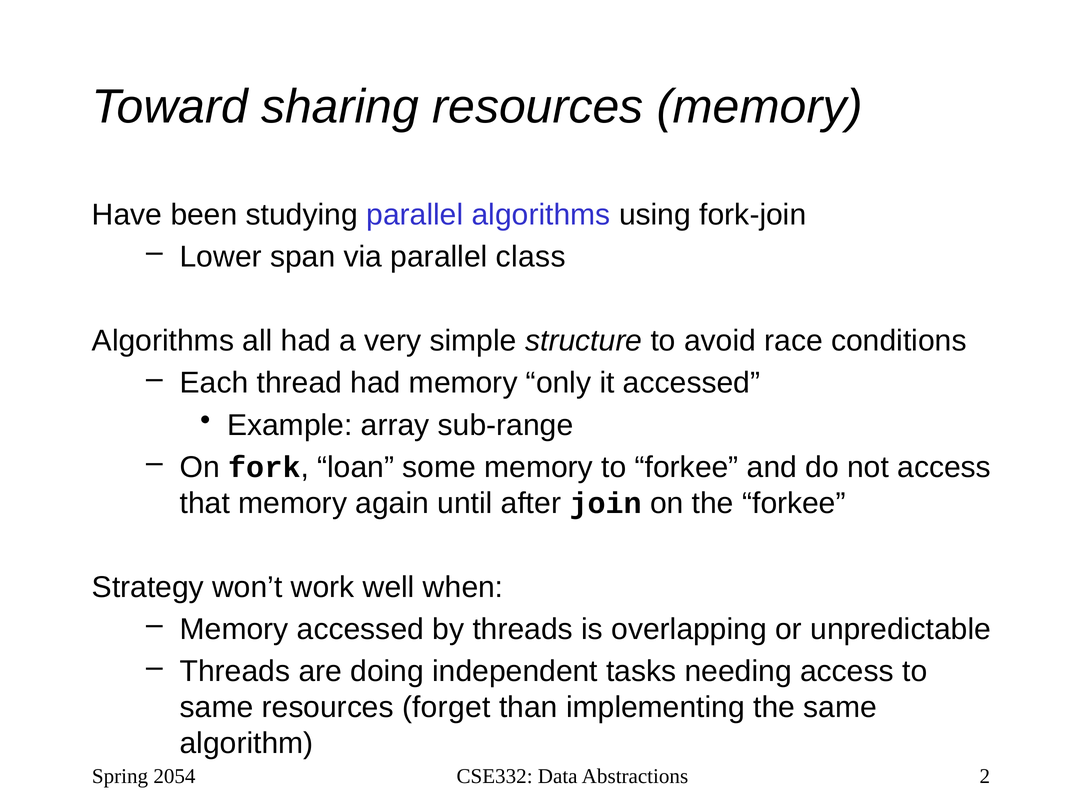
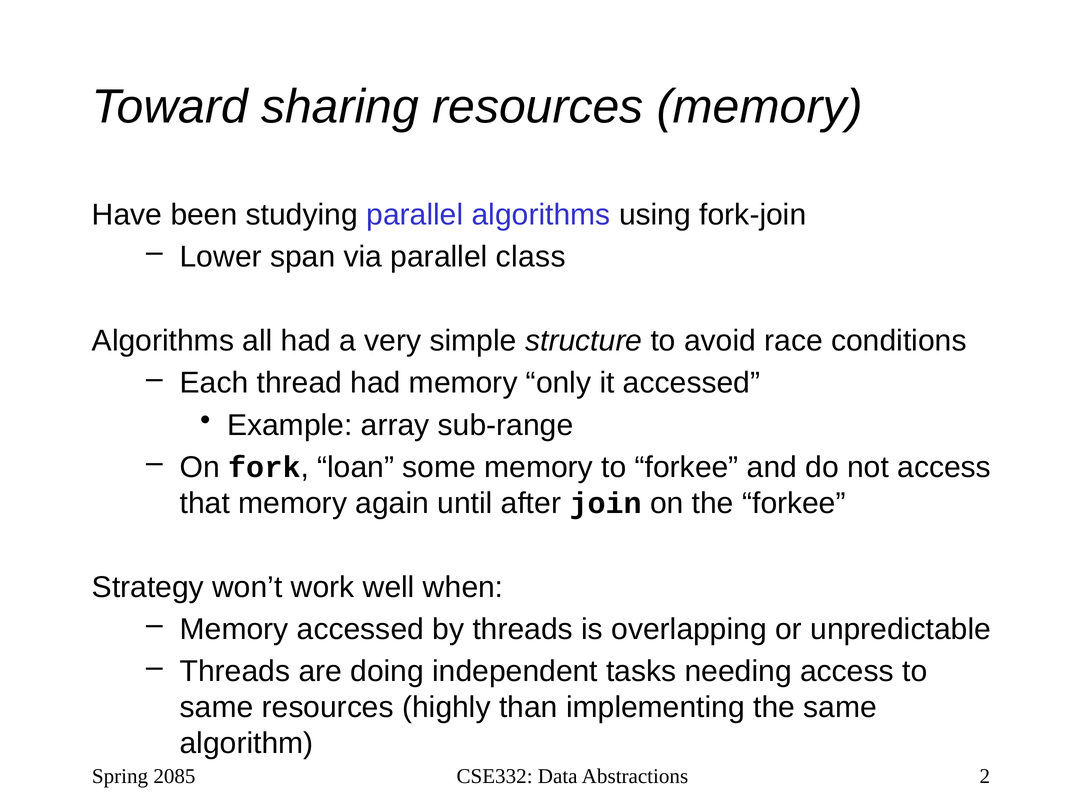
forget: forget -> highly
2054: 2054 -> 2085
